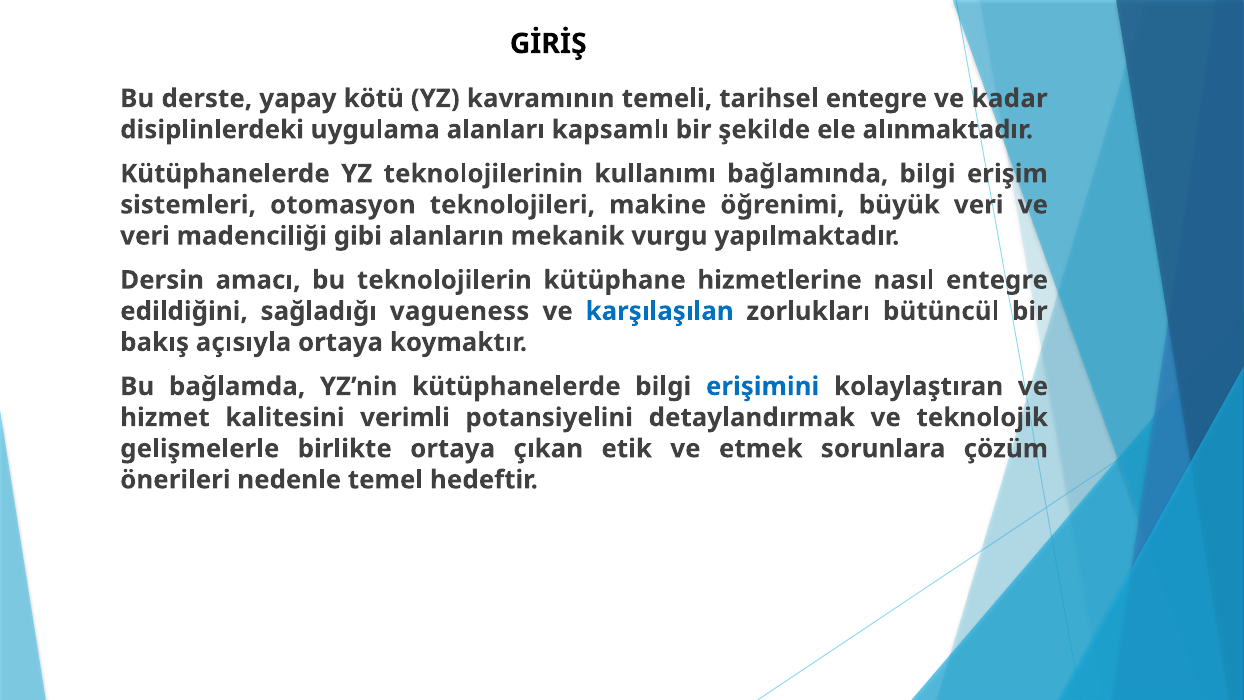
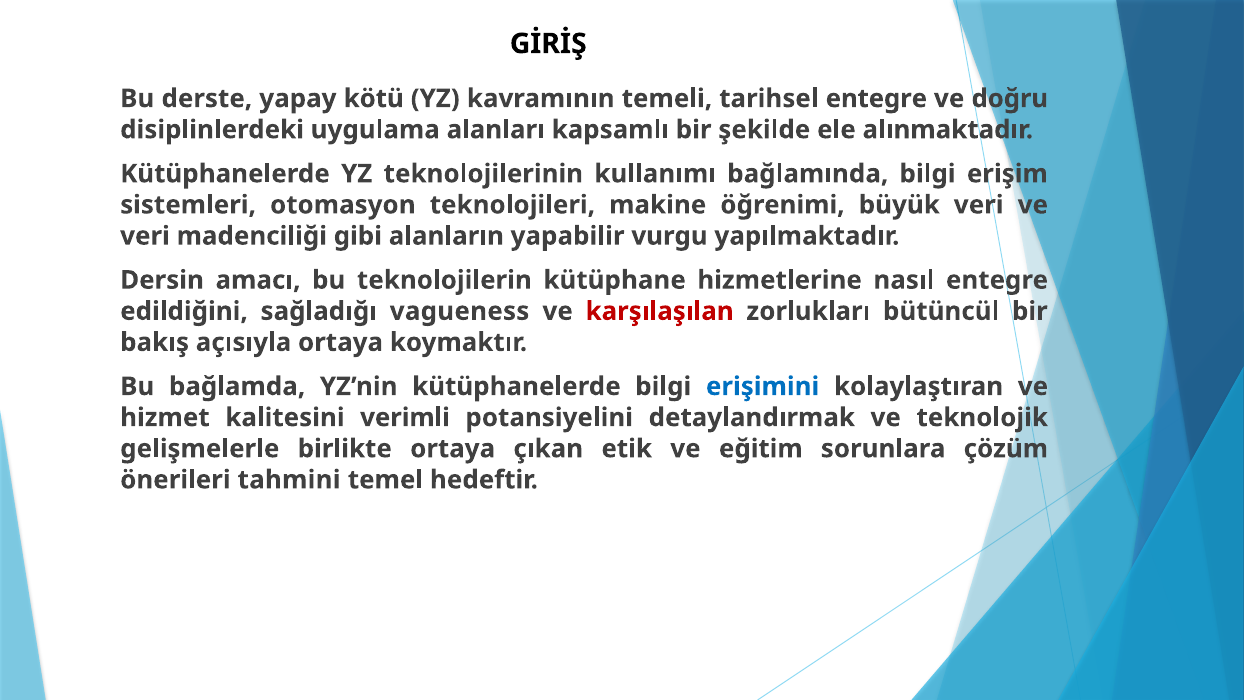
kadar: kadar -> doğru
mekanik: mekanik -> yapabilir
karşılaşılan colour: blue -> red
etmek: etmek -> eğitim
nedenle: nedenle -> tahmini
